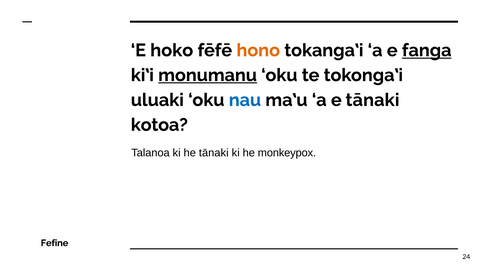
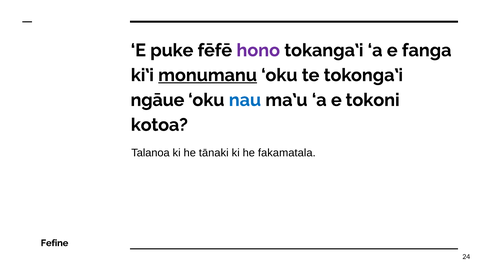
hoko: hoko -> puke
hono colour: orange -> purple
fanga underline: present -> none
uluaki: uluaki -> ngāue
e tānaki: tānaki -> tokoni
monkeypox: monkeypox -> fakamatala
